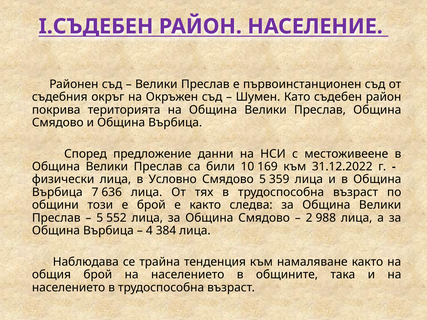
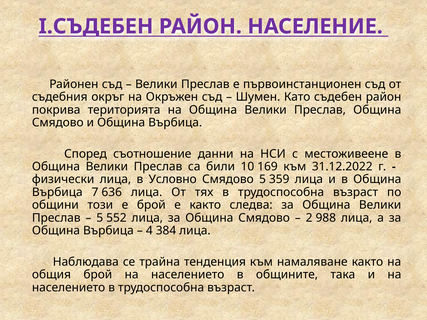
предложение: предложение -> съотношение
